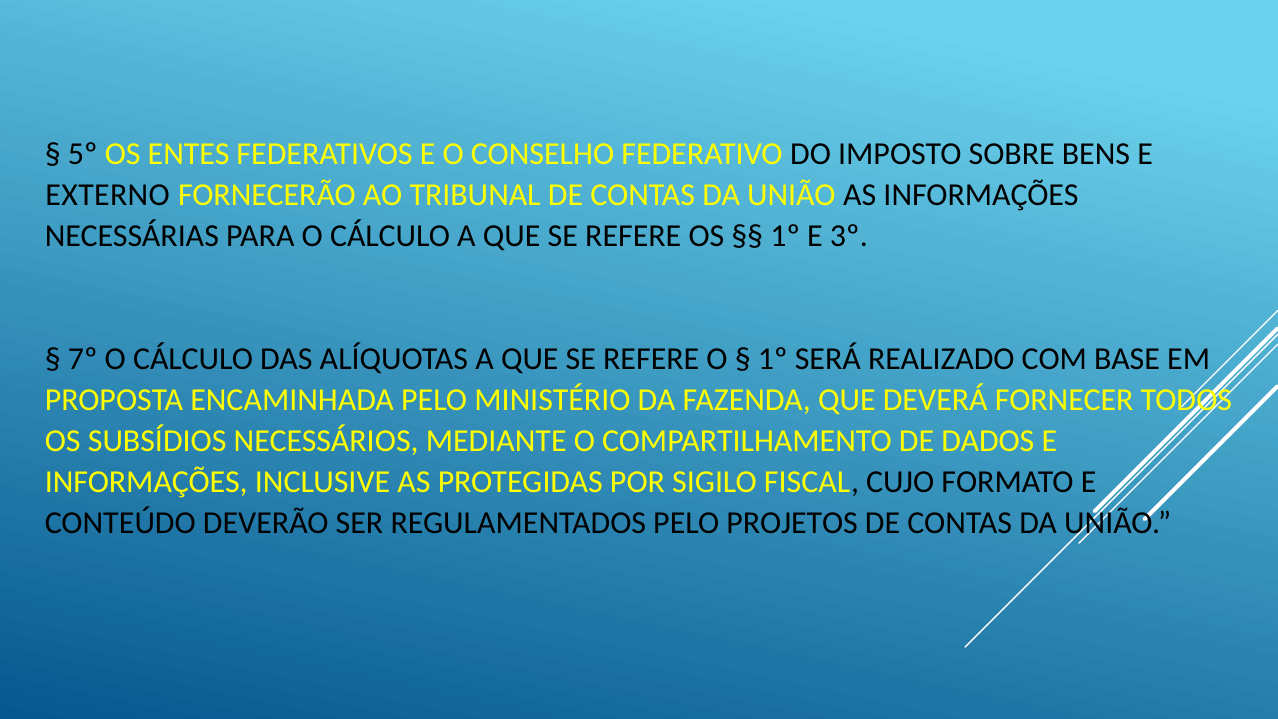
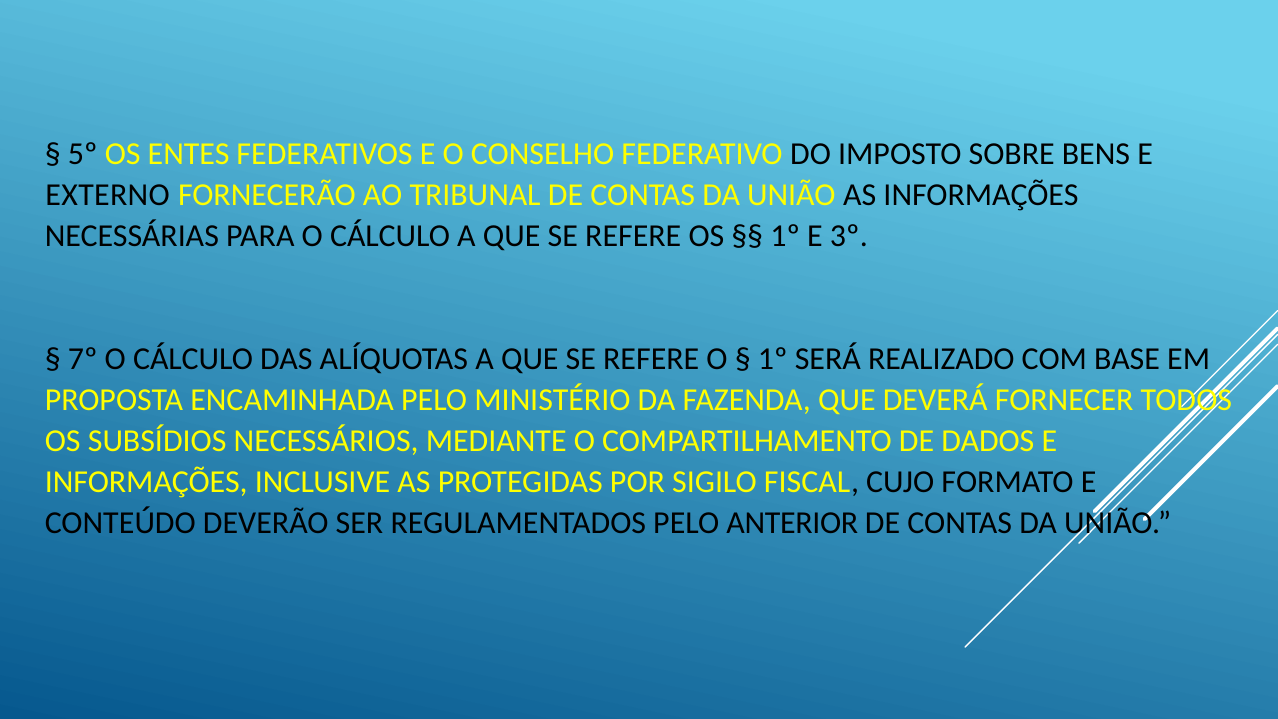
PROJETOS: PROJETOS -> ANTERIOR
